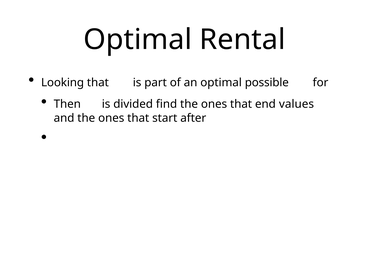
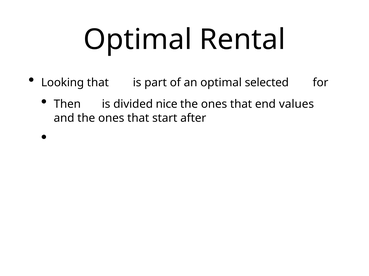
possible: possible -> selected
find: find -> nice
